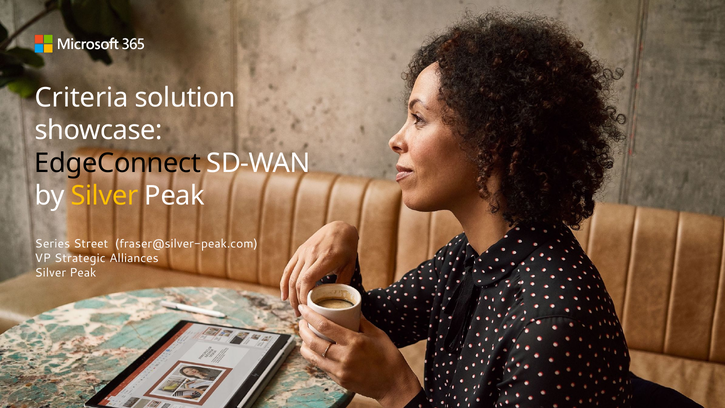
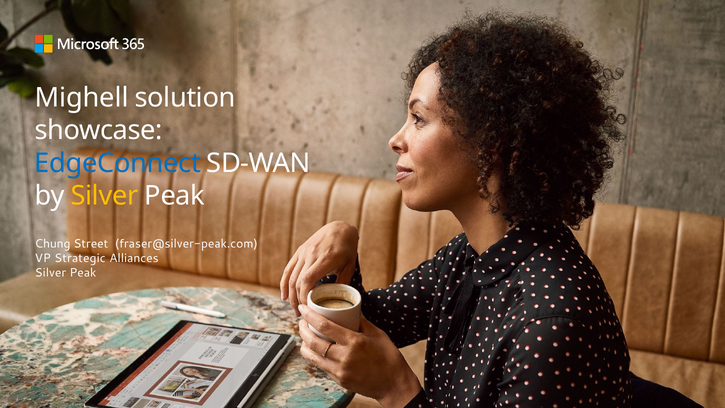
Criteria: Criteria -> Mighell
EdgeConnect colour: black -> blue
Series: Series -> Chung
